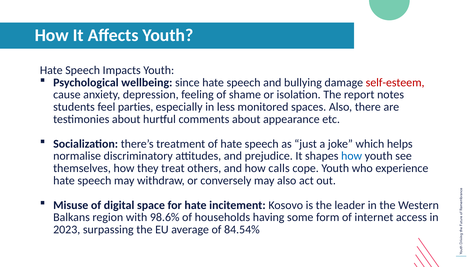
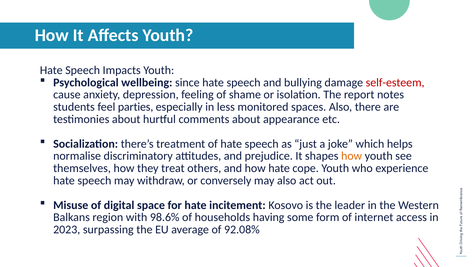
how at (352, 156) colour: blue -> orange
how calls: calls -> hate
84.54%: 84.54% -> 92.08%
